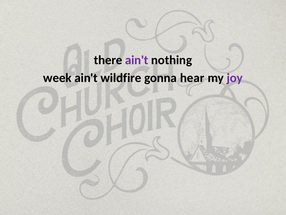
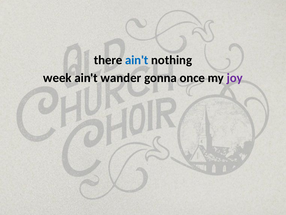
ain't at (137, 60) colour: purple -> blue
wildfire: wildfire -> wander
hear: hear -> once
